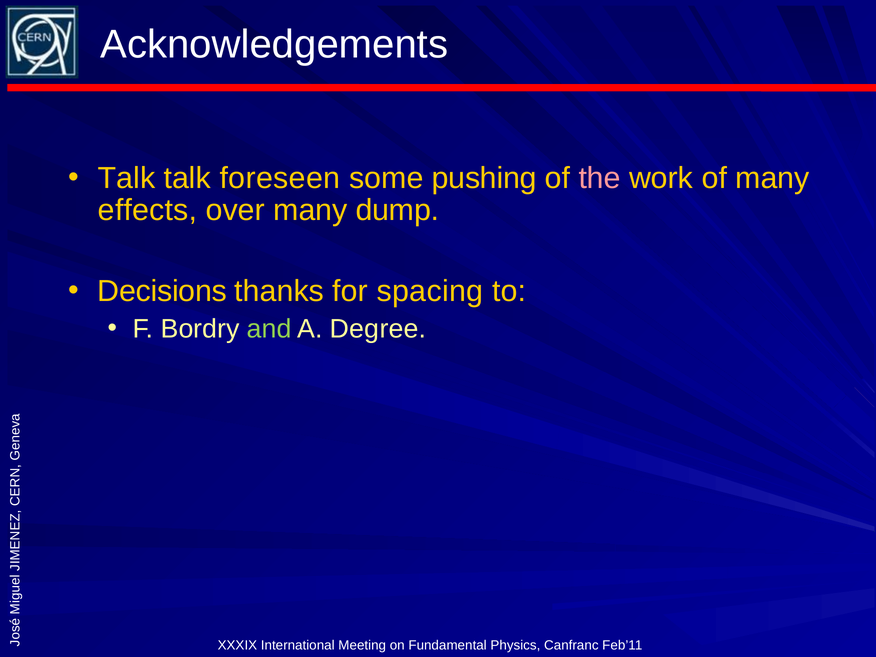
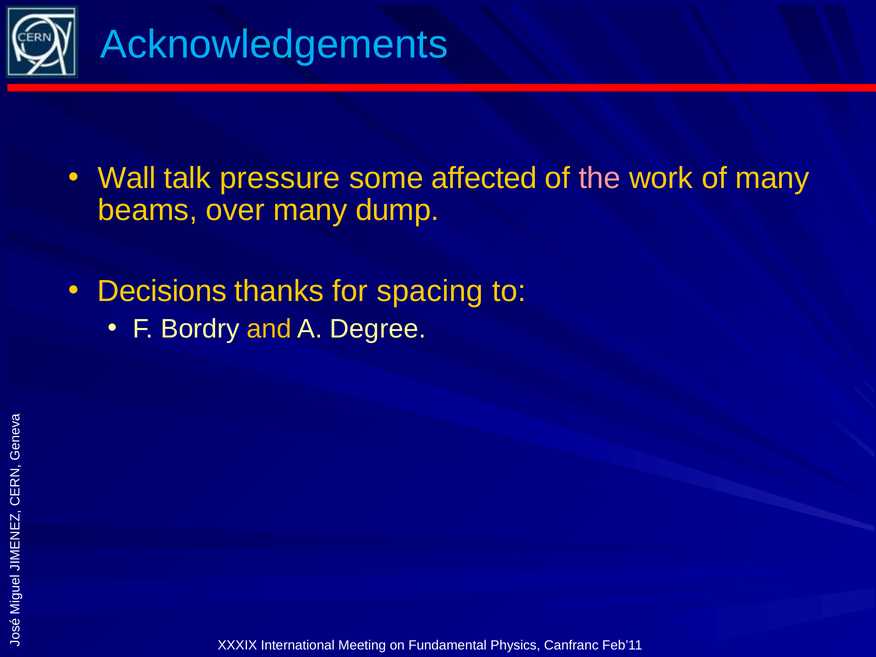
Acknowledgements colour: white -> light blue
Talk at (127, 178): Talk -> Wall
foreseen: foreseen -> pressure
pushing: pushing -> affected
effects: effects -> beams
and colour: light green -> yellow
